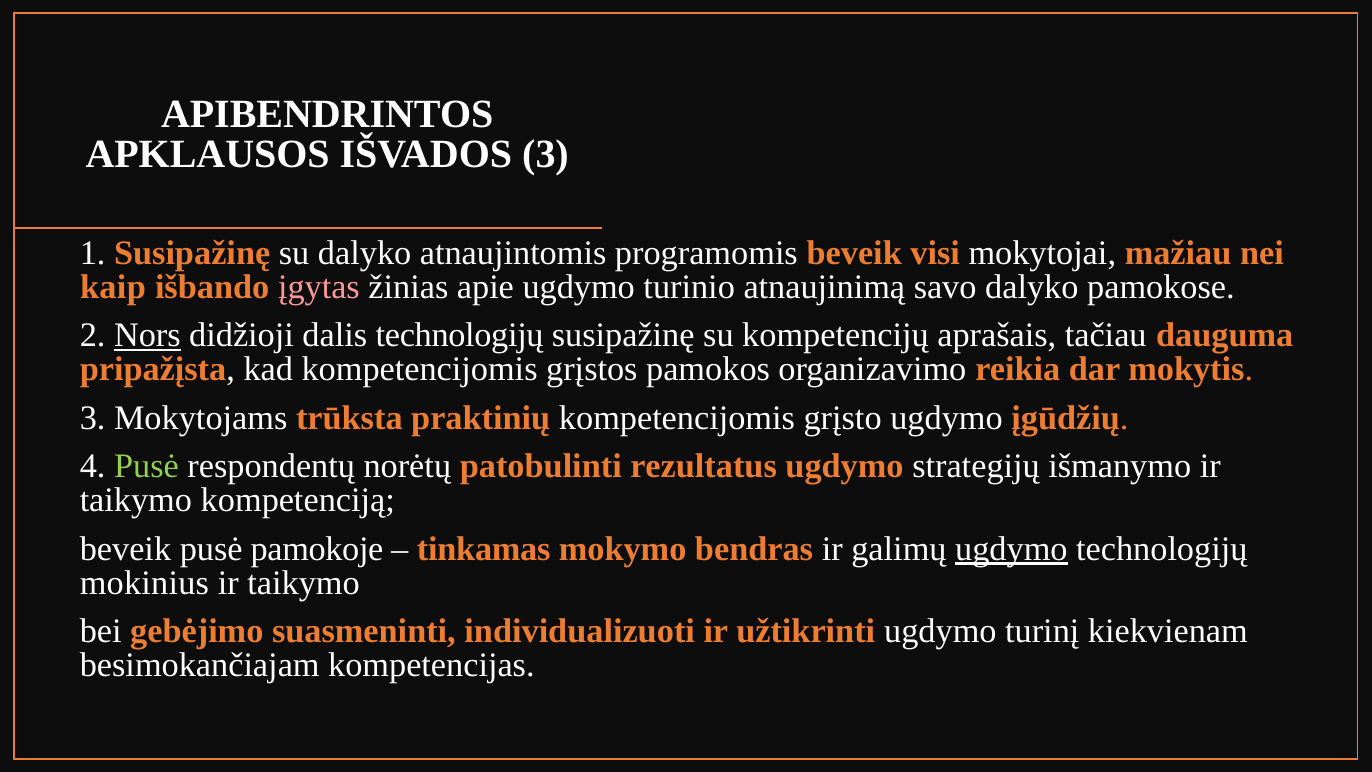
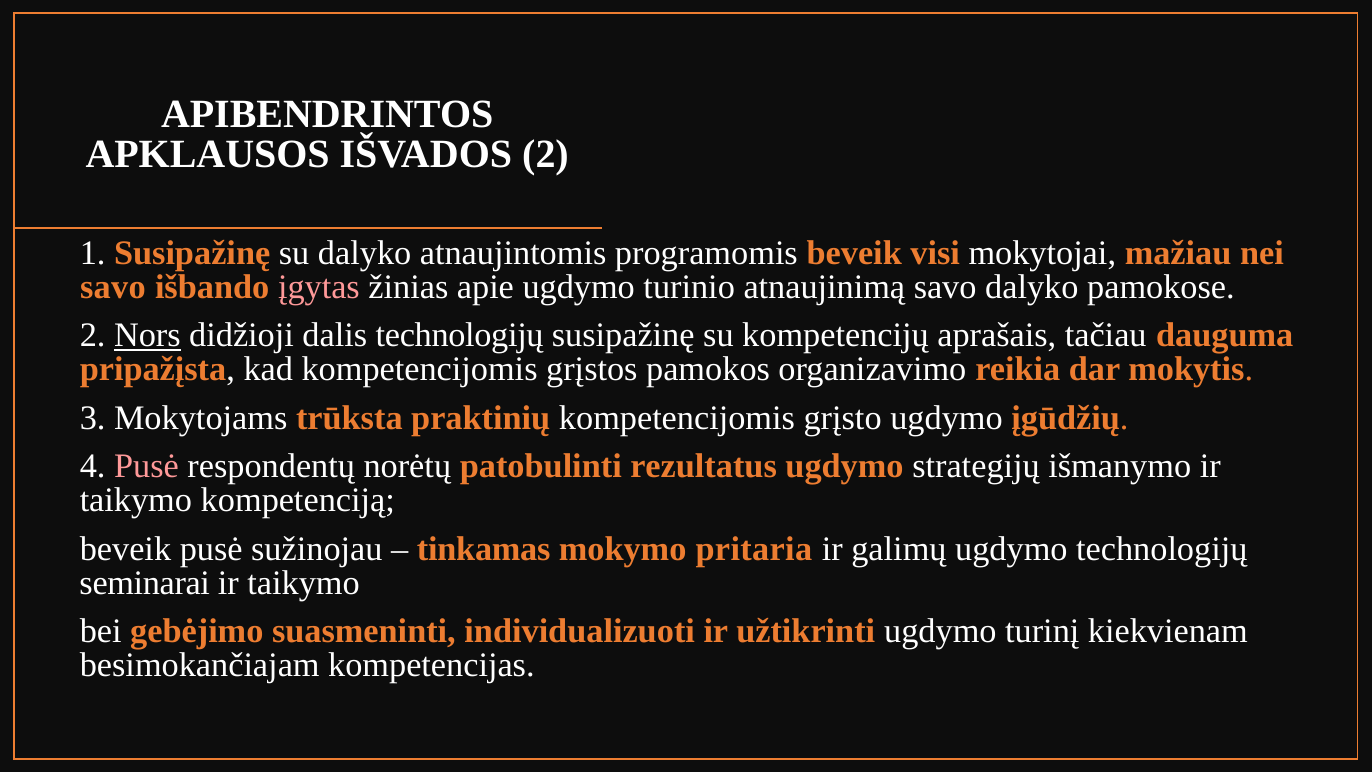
IŠVADOS 3: 3 -> 2
kaip at (113, 287): kaip -> savo
Pusė at (146, 466) colour: light green -> pink
pamokoje: pamokoje -> sužinojau
bendras: bendras -> pritaria
ugdymo at (1011, 549) underline: present -> none
mokinius: mokinius -> seminarai
